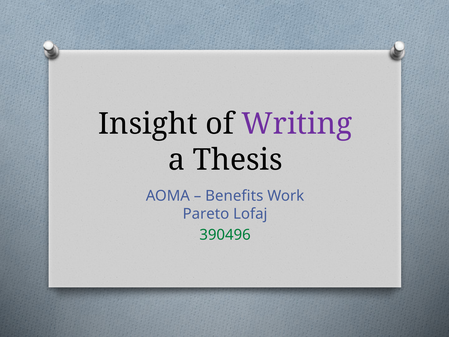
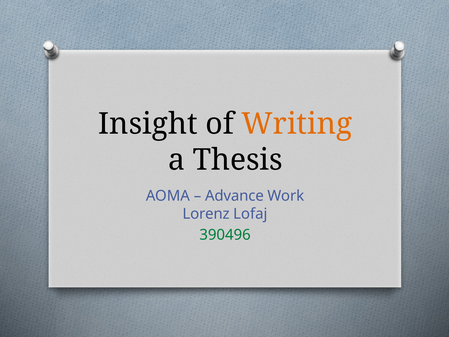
Writing colour: purple -> orange
Benefits: Benefits -> Advance
Pareto: Pareto -> Lorenz
